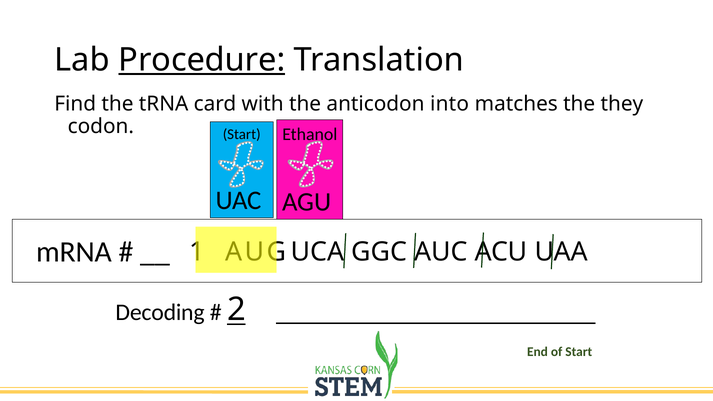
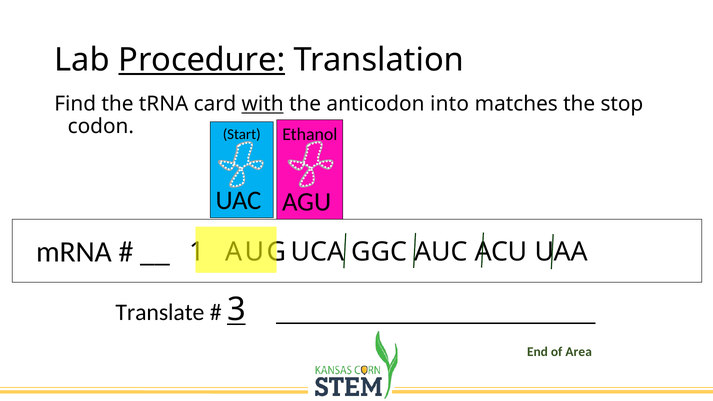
with underline: none -> present
they: they -> stop
Decoding: Decoding -> Translate
2: 2 -> 3
of Start: Start -> Area
